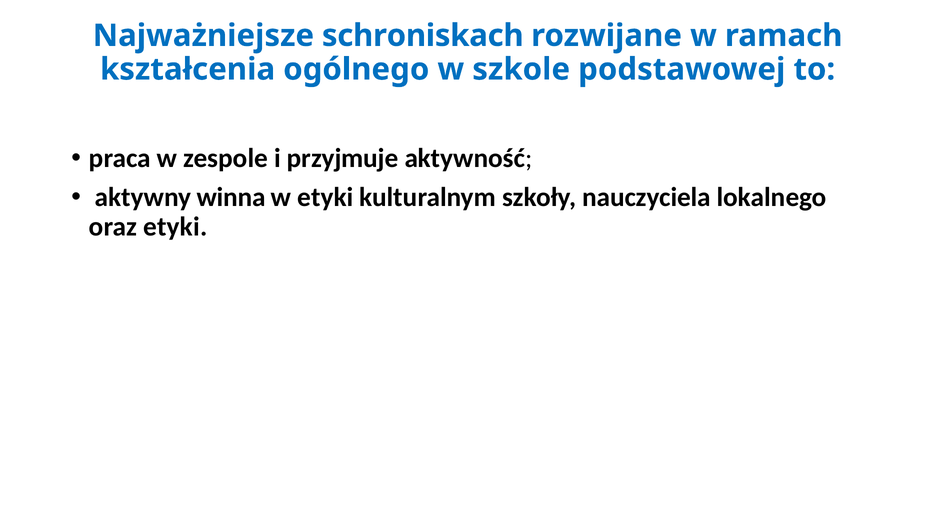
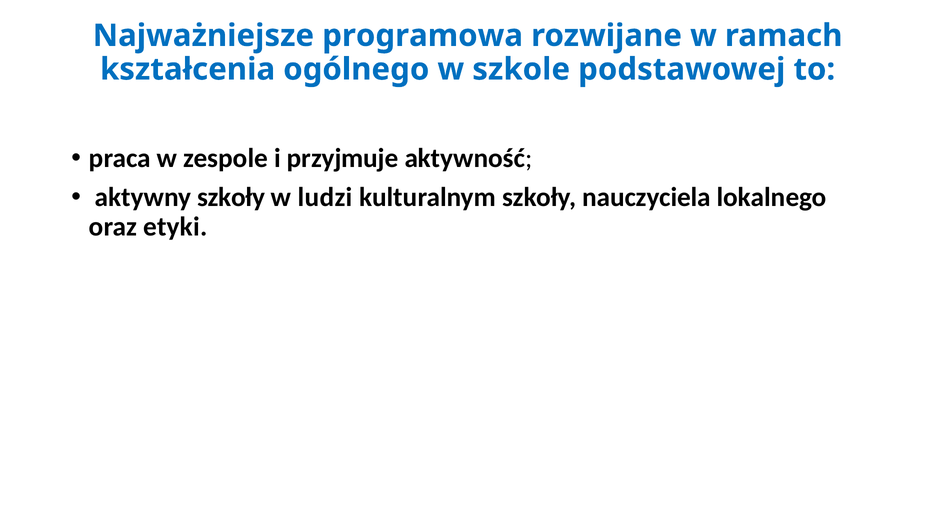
schroniskach: schroniskach -> programowa
aktywny winna: winna -> szkoły
w etyki: etyki -> ludzi
